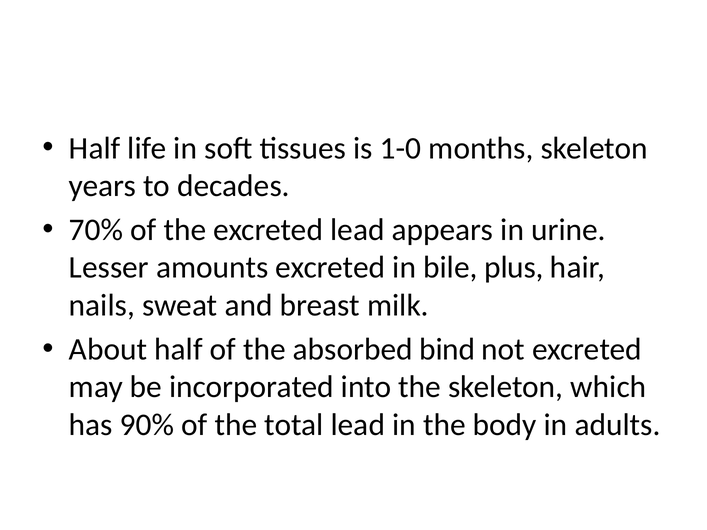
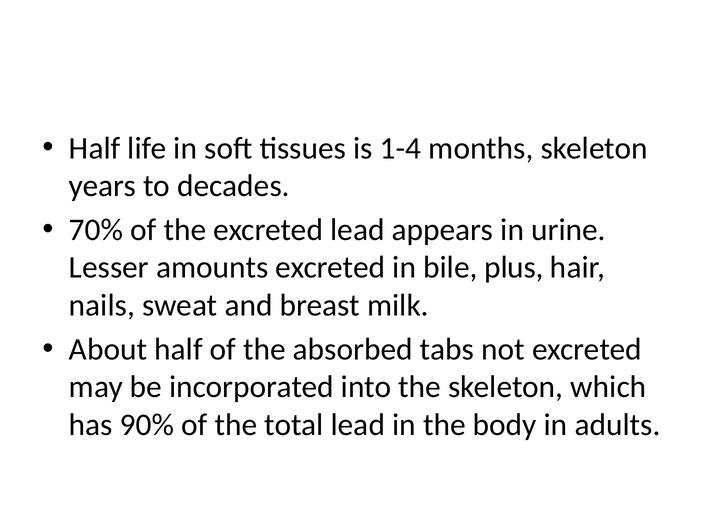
1-0: 1-0 -> 1-4
bind: bind -> tabs
